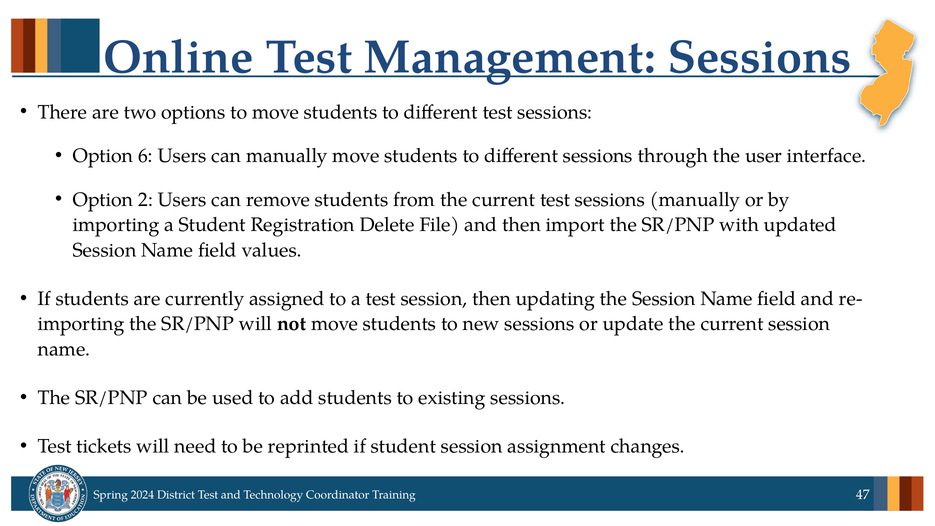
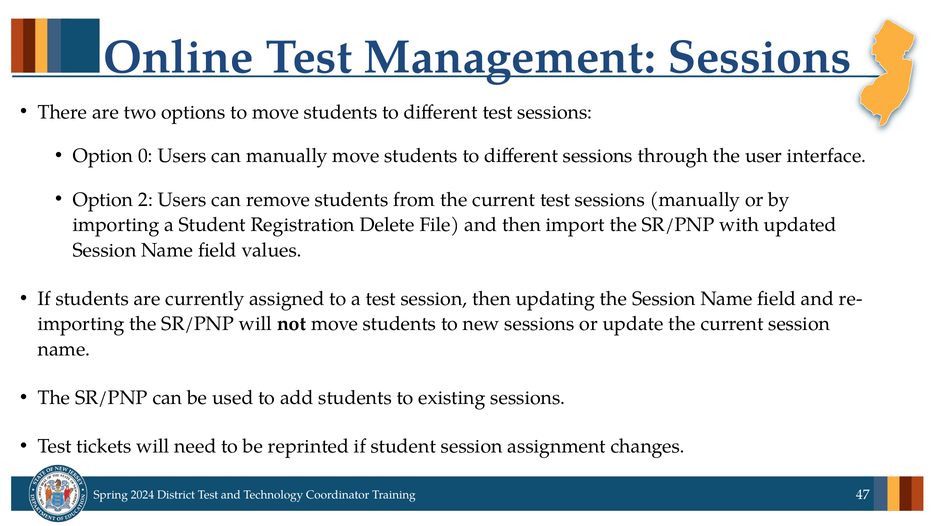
6: 6 -> 0
